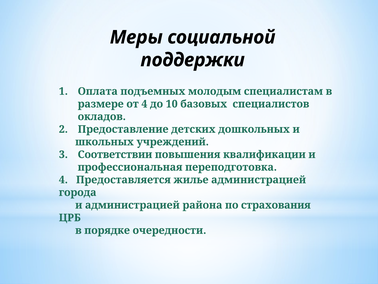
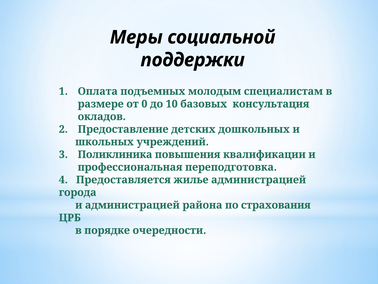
от 4: 4 -> 0
специалистов: специалистов -> консультация
Соответствии: Соответствии -> Поликлиника
